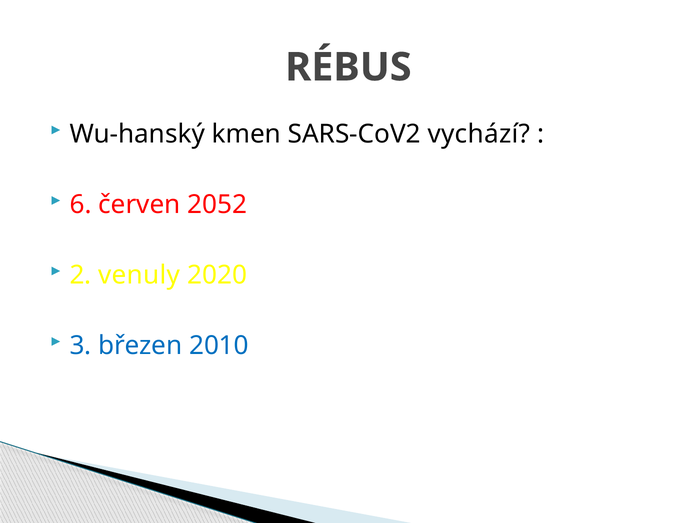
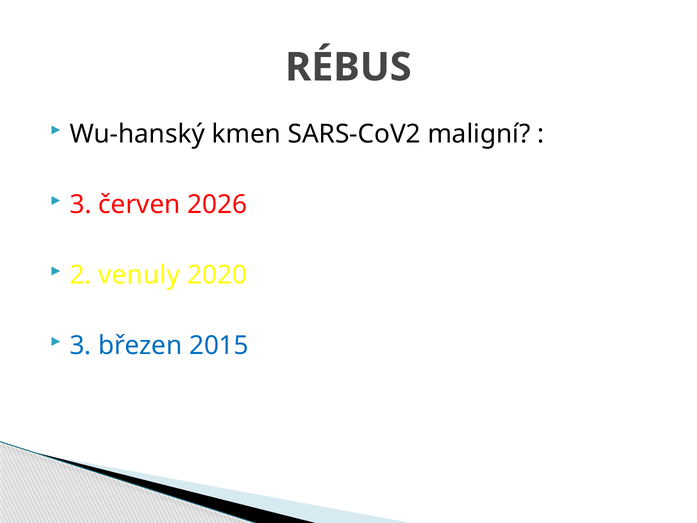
vychází: vychází -> maligní
6 at (81, 204): 6 -> 3
2052: 2052 -> 2026
2010: 2010 -> 2015
